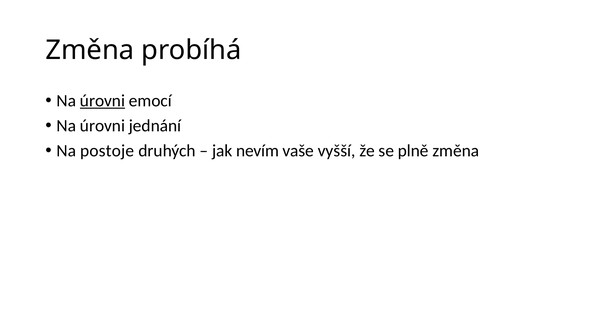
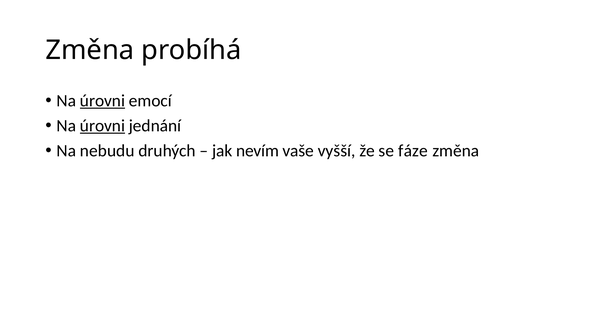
úrovni at (102, 126) underline: none -> present
postoje: postoje -> nebudu
plně: plně -> fáze
